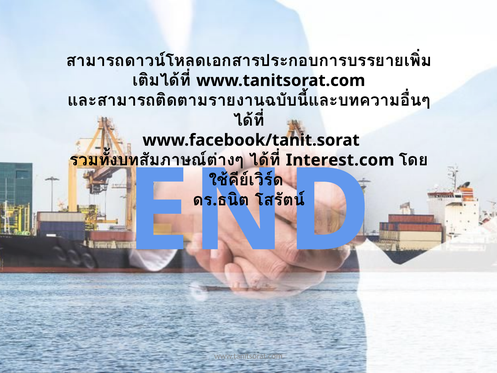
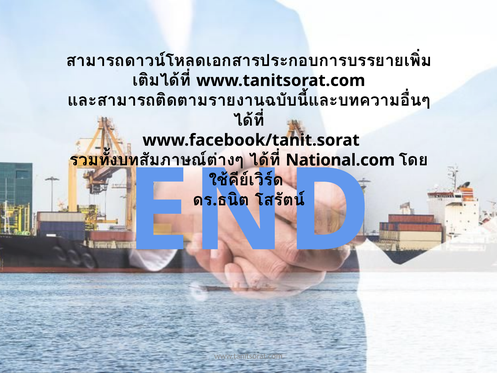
Interest.com: Interest.com -> National.com
